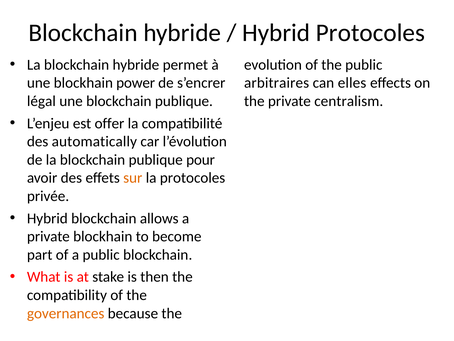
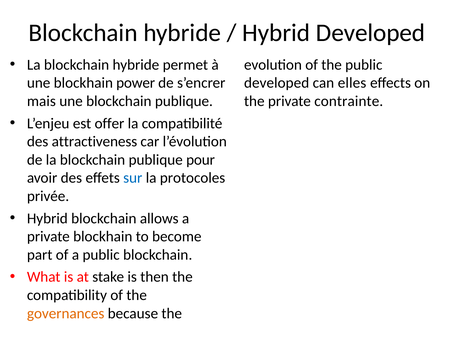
Hybrid Protocoles: Protocoles -> Developed
arbitraires at (277, 83): arbitraires -> developed
légal: légal -> mais
centralism: centralism -> contrainte
automatically: automatically -> attractiveness
sur colour: orange -> blue
